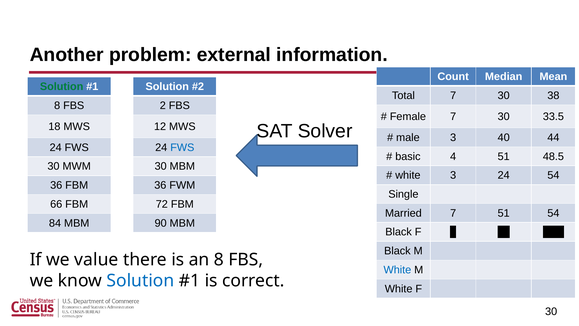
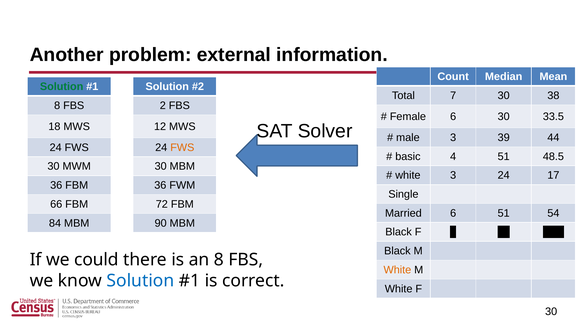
Female 7: 7 -> 6
40: 40 -> 39
FWS at (182, 147) colour: blue -> orange
24 54: 54 -> 17
Married 7: 7 -> 6
value: value -> could
White at (397, 270) colour: blue -> orange
